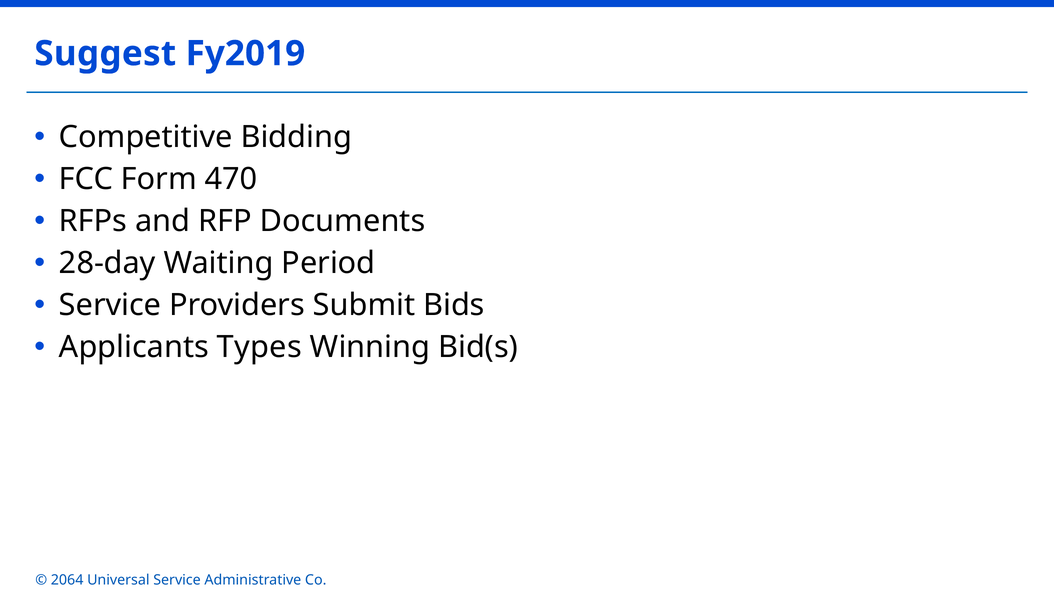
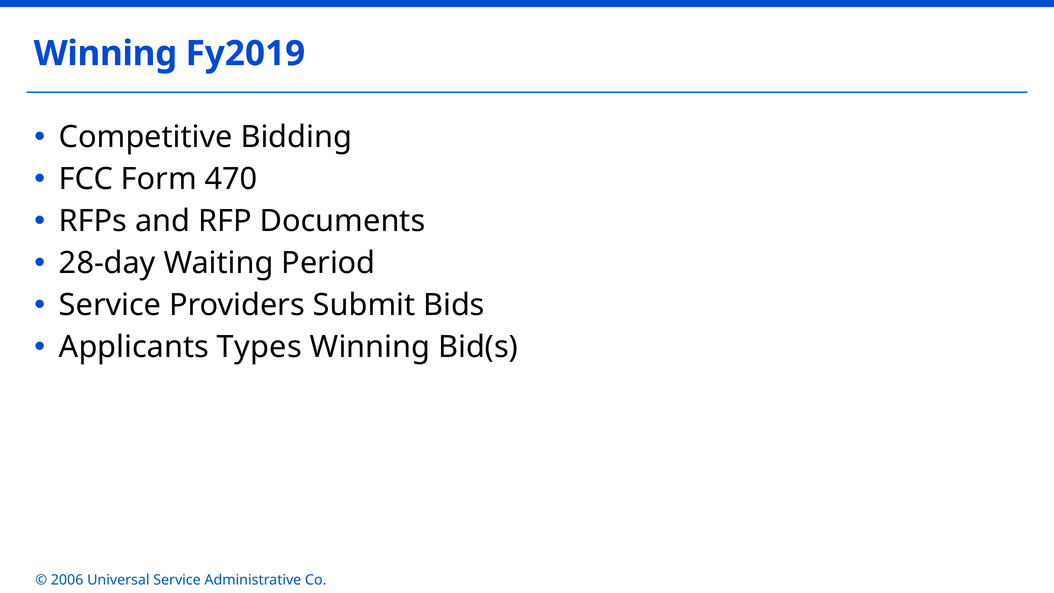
Suggest at (105, 54): Suggest -> Winning
2064: 2064 -> 2006
